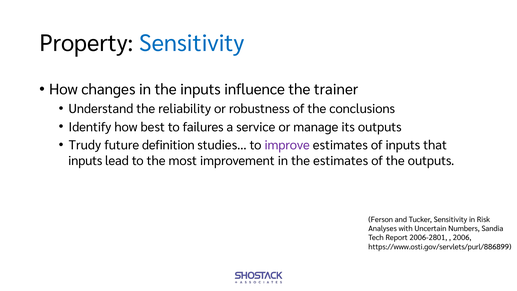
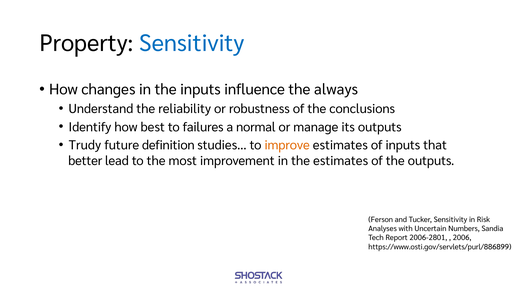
trainer: trainer -> always
service: service -> normal
improve colour: purple -> orange
inputs at (85, 161): inputs -> better
